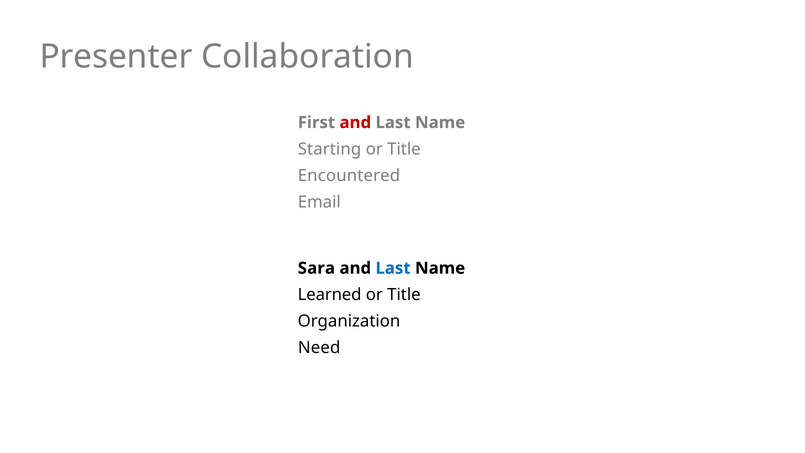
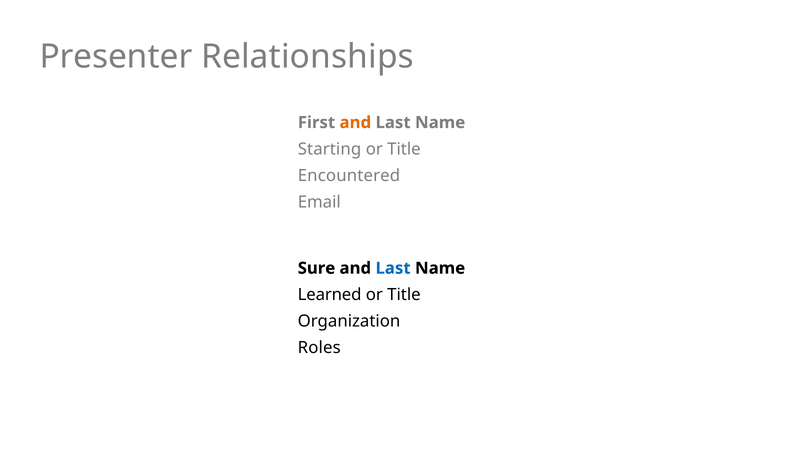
Collaboration: Collaboration -> Relationships
and at (355, 123) colour: red -> orange
Sara: Sara -> Sure
Need: Need -> Roles
